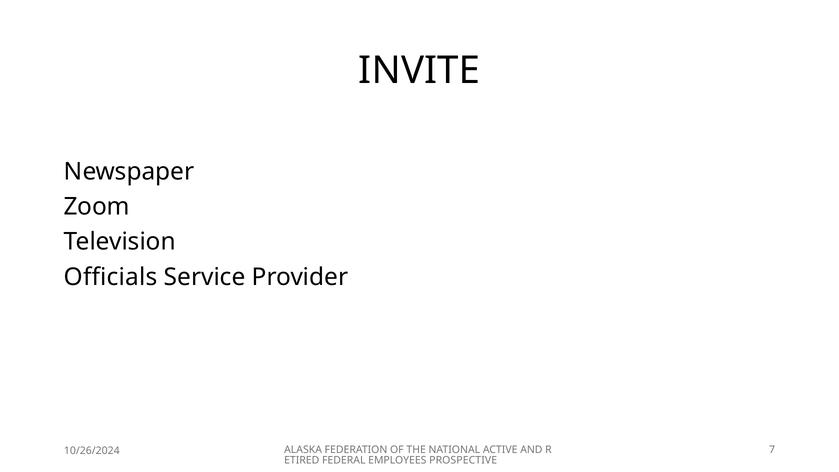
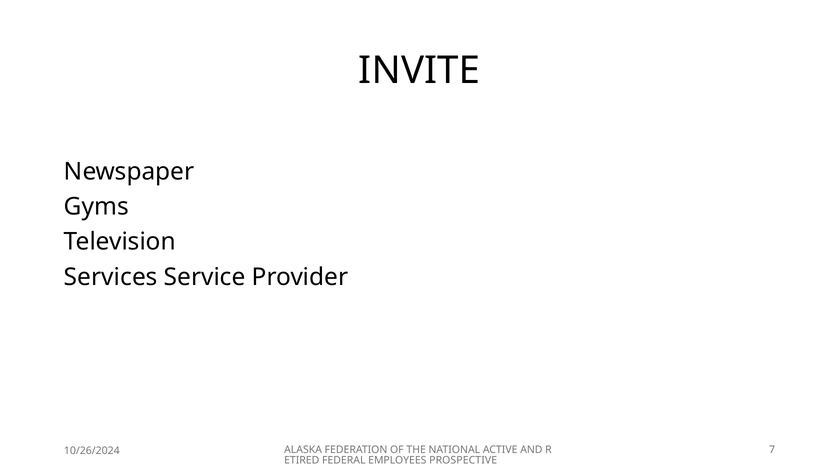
Zoom: Zoom -> Gyms
Officials: Officials -> Services
